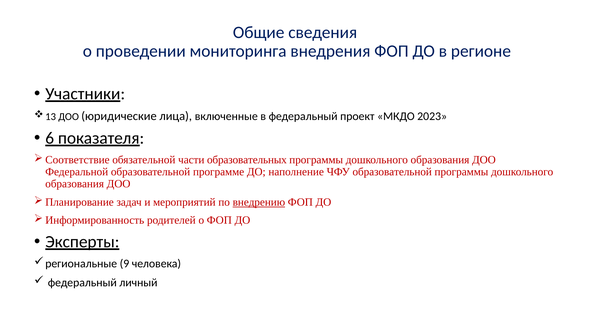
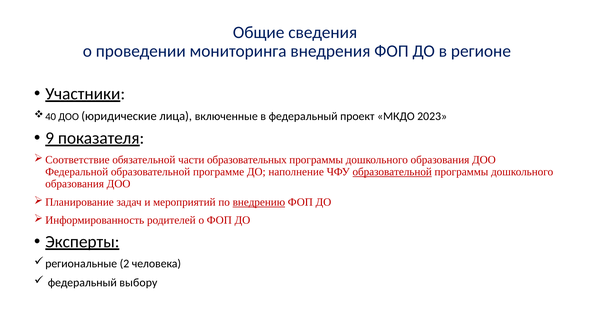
13: 13 -> 40
6: 6 -> 9
образовательной at (392, 172) underline: none -> present
9: 9 -> 2
личный: личный -> выбору
